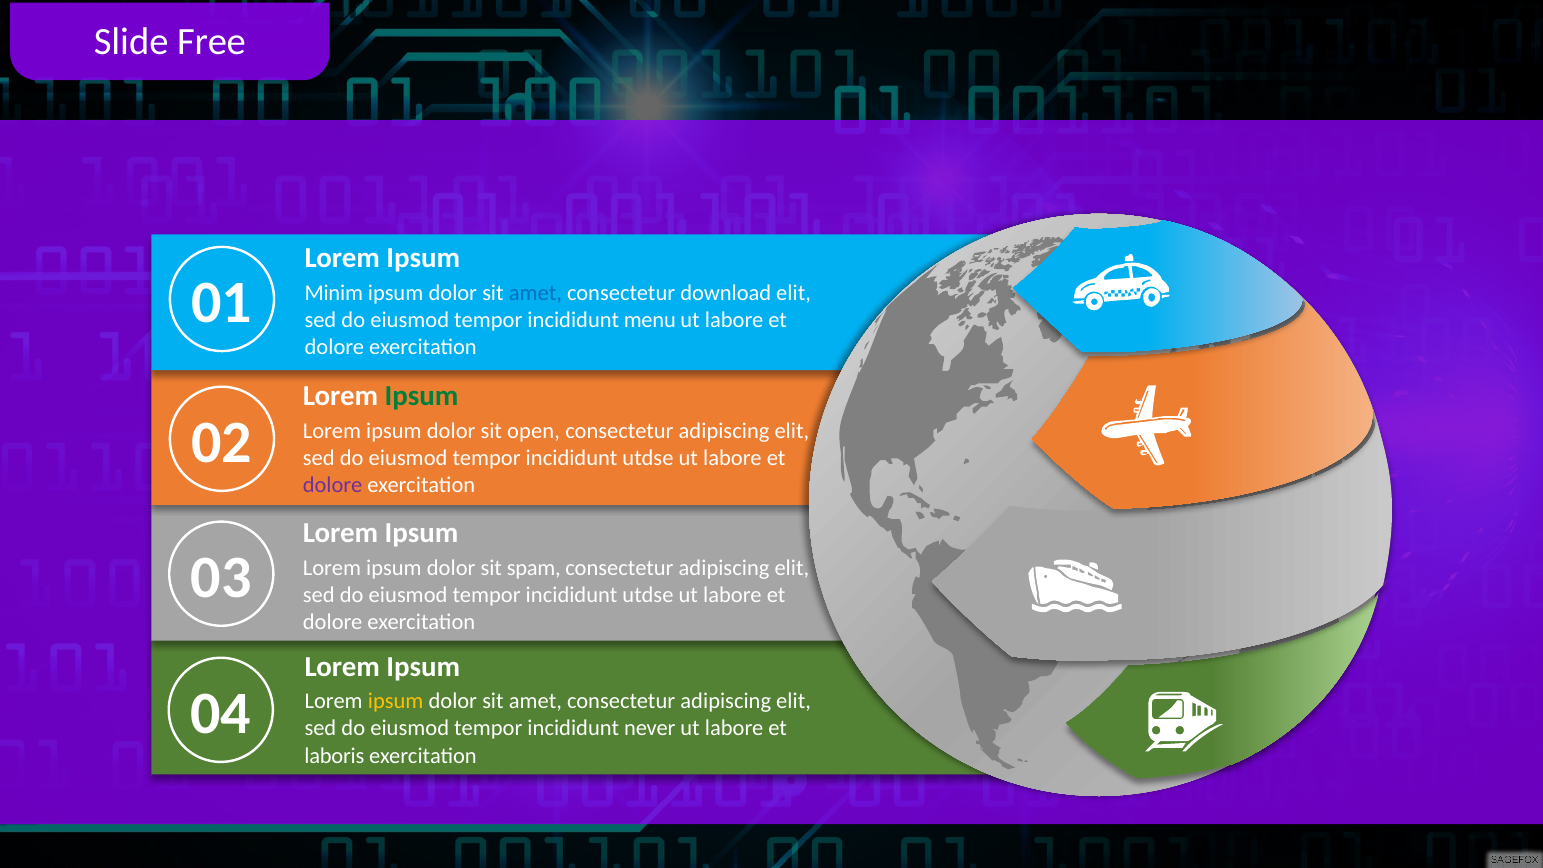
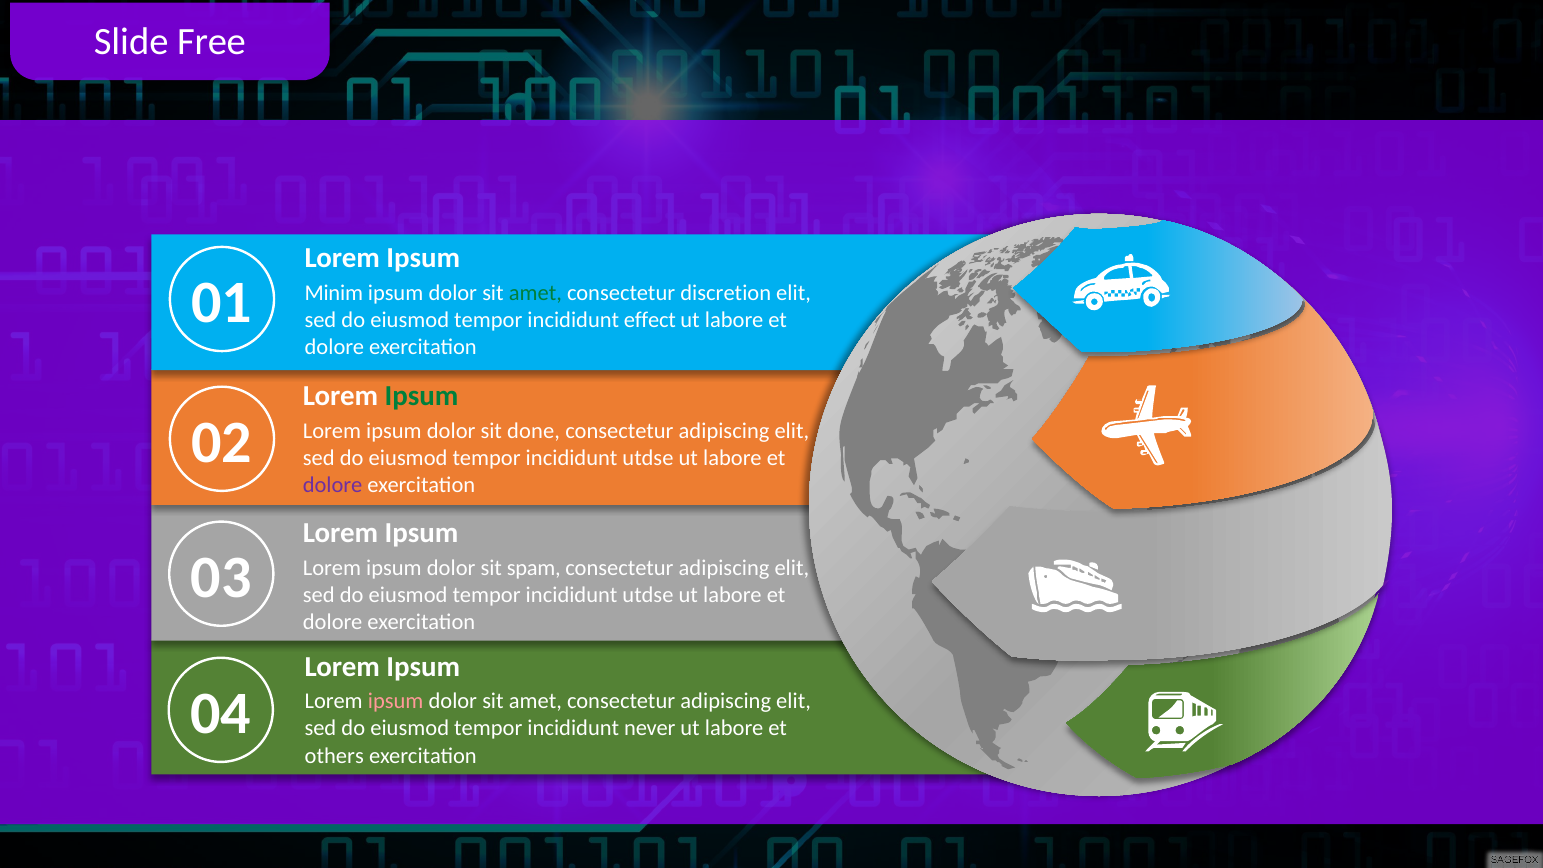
amet at (535, 293) colour: blue -> green
download: download -> discretion
menu: menu -> effect
open: open -> done
ipsum at (396, 701) colour: yellow -> pink
laboris: laboris -> others
